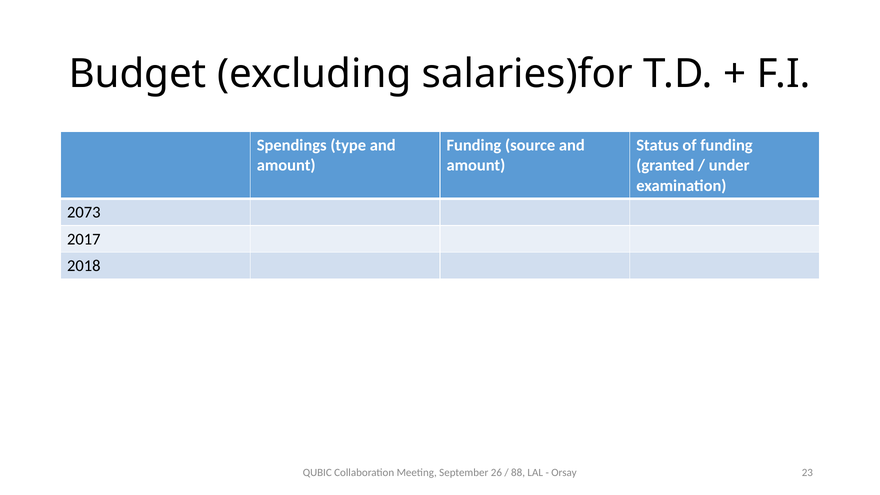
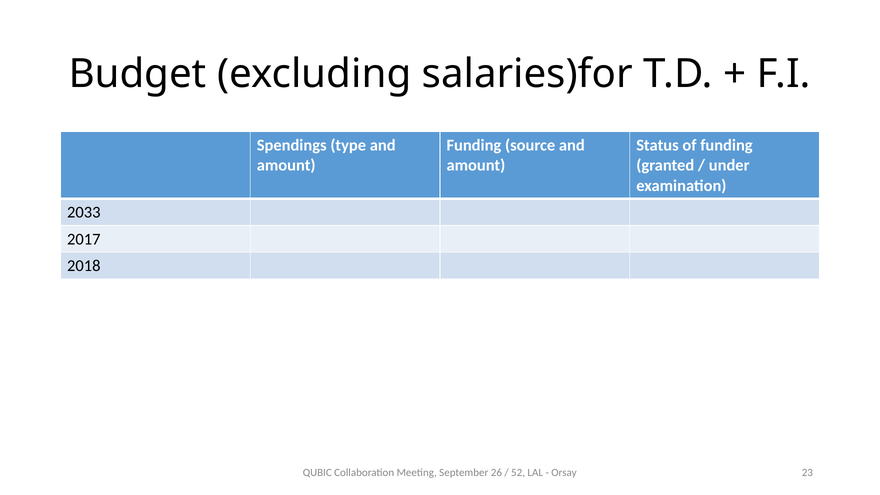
2073: 2073 -> 2033
88: 88 -> 52
